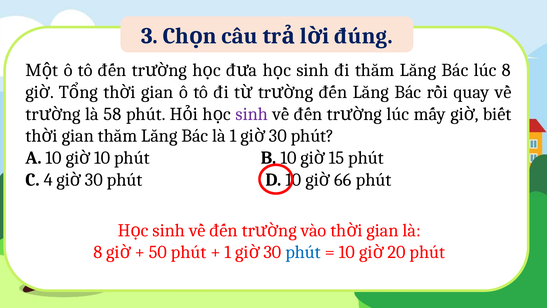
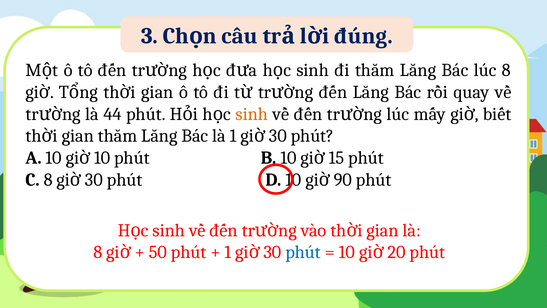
58: 58 -> 44
sinh at (252, 114) colour: purple -> orange
C 4: 4 -> 8
66: 66 -> 90
